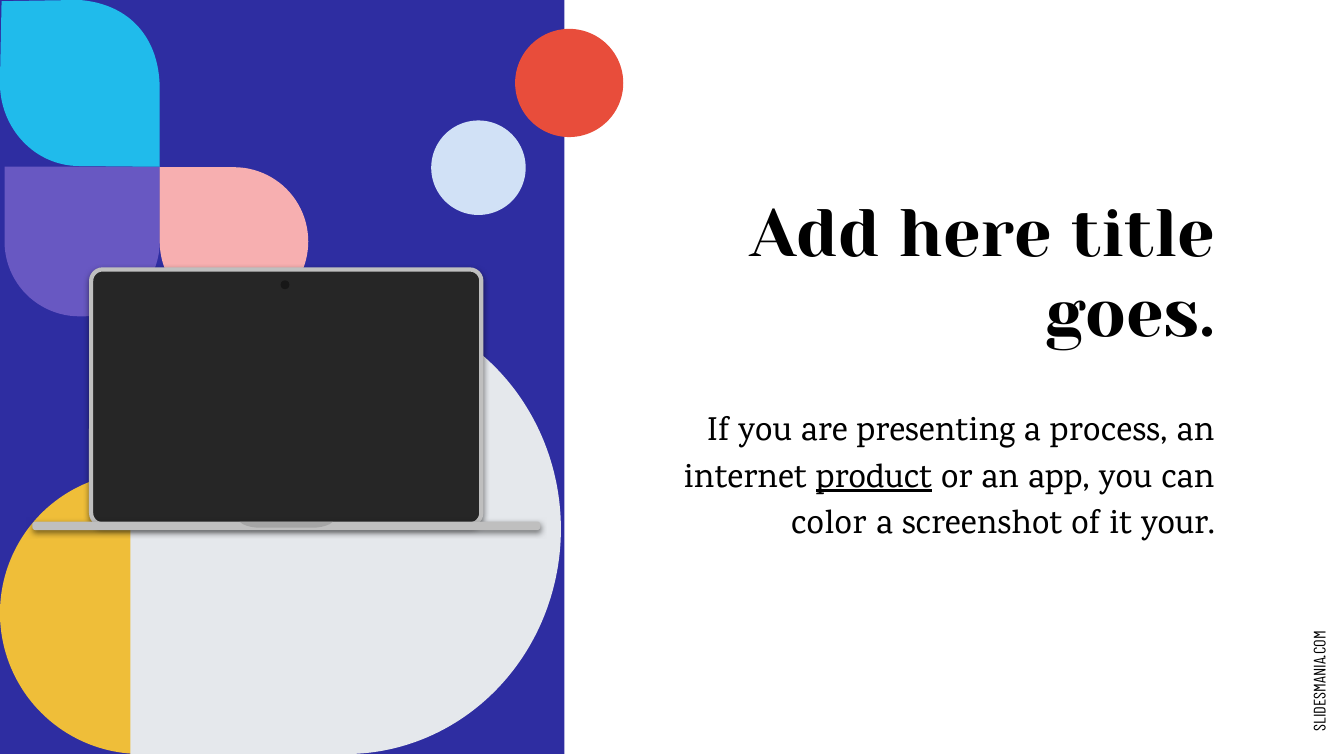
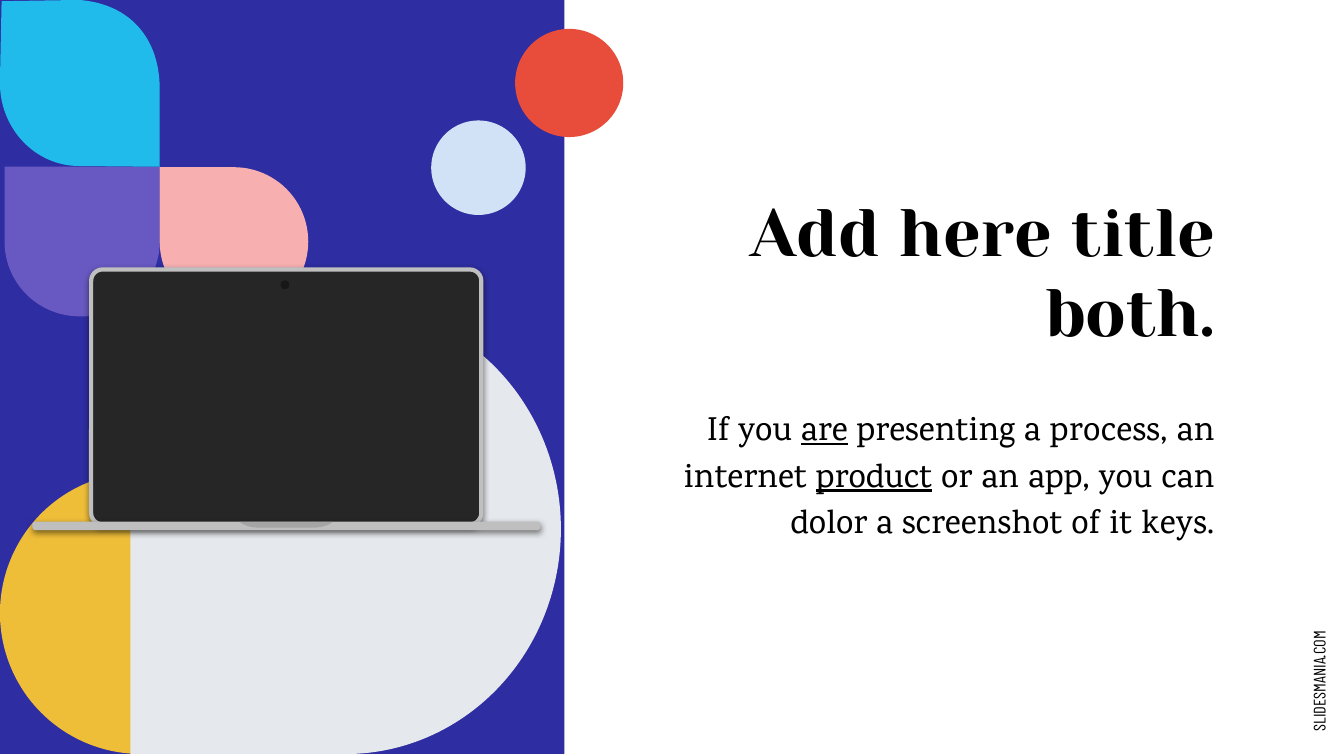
goes: goes -> both
are underline: none -> present
color: color -> dolor
your: your -> keys
